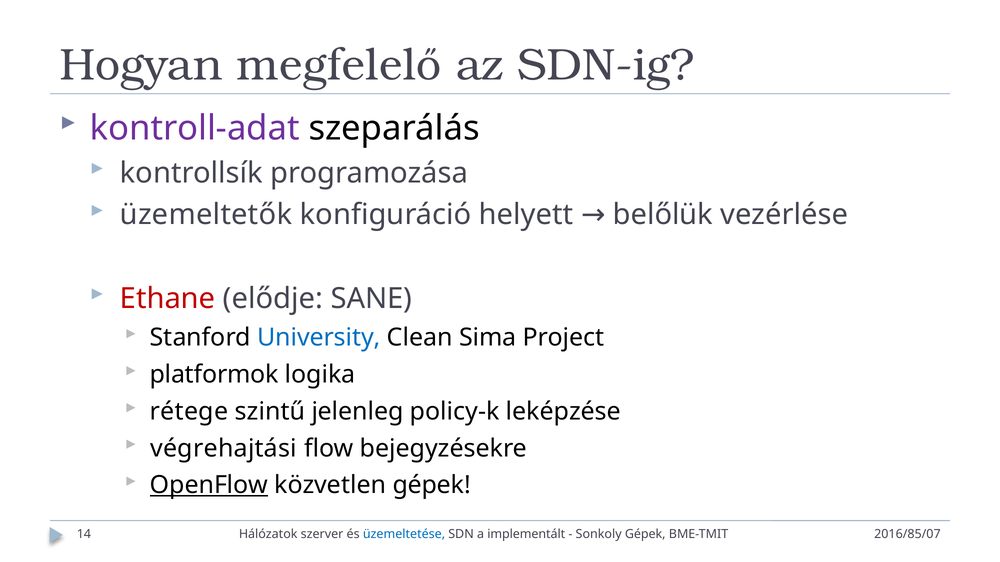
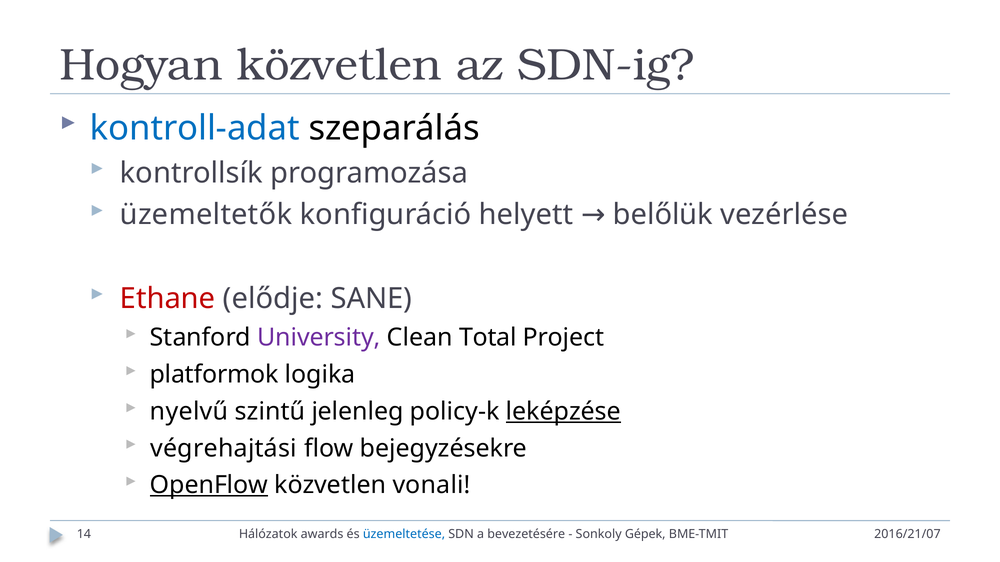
Hogyan megfelelő: megfelelő -> közvetlen
kontroll-adat colour: purple -> blue
University colour: blue -> purple
Sima: Sima -> Total
rétege: rétege -> nyelvű
leképzése underline: none -> present
közvetlen gépek: gépek -> vonali
szerver: szerver -> awards
implementált: implementált -> bevezetésére
2016/85/07: 2016/85/07 -> 2016/21/07
